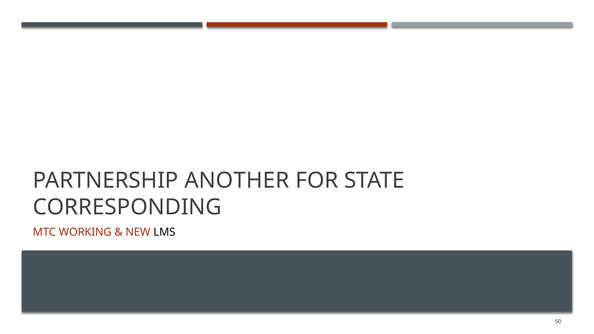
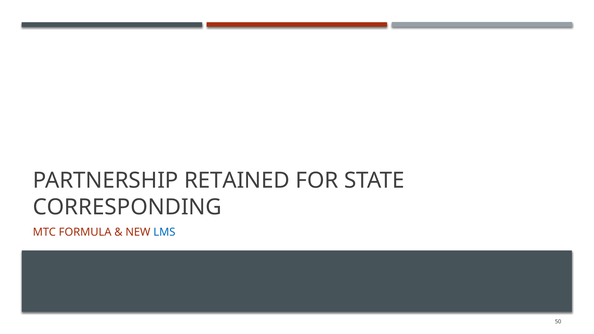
ANOTHER: ANOTHER -> RETAINED
WORKING: WORKING -> FORMULA
LMS colour: black -> blue
